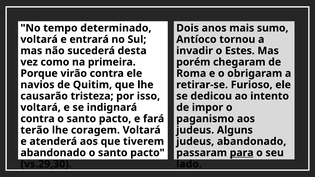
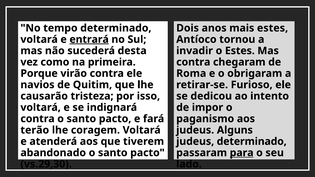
mais sumo: sumo -> estes
entrará underline: none -> present
porém at (193, 62): porém -> contra
judeus abandonado: abandonado -> determinado
